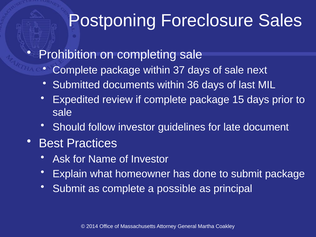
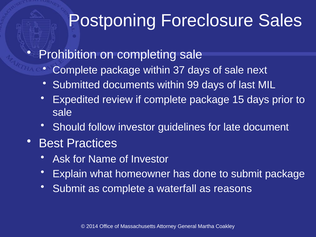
36: 36 -> 99
possible: possible -> waterfall
principal: principal -> reasons
